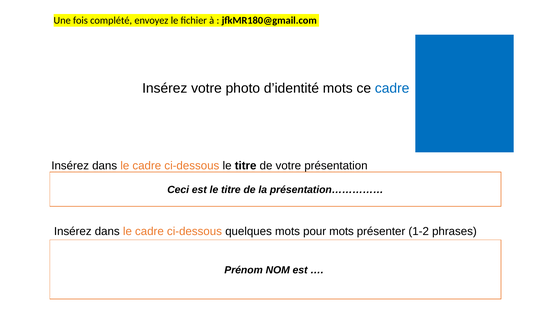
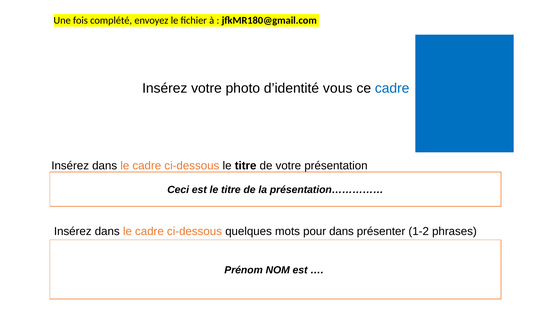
d’identité mots: mots -> vous
pour mots: mots -> dans
